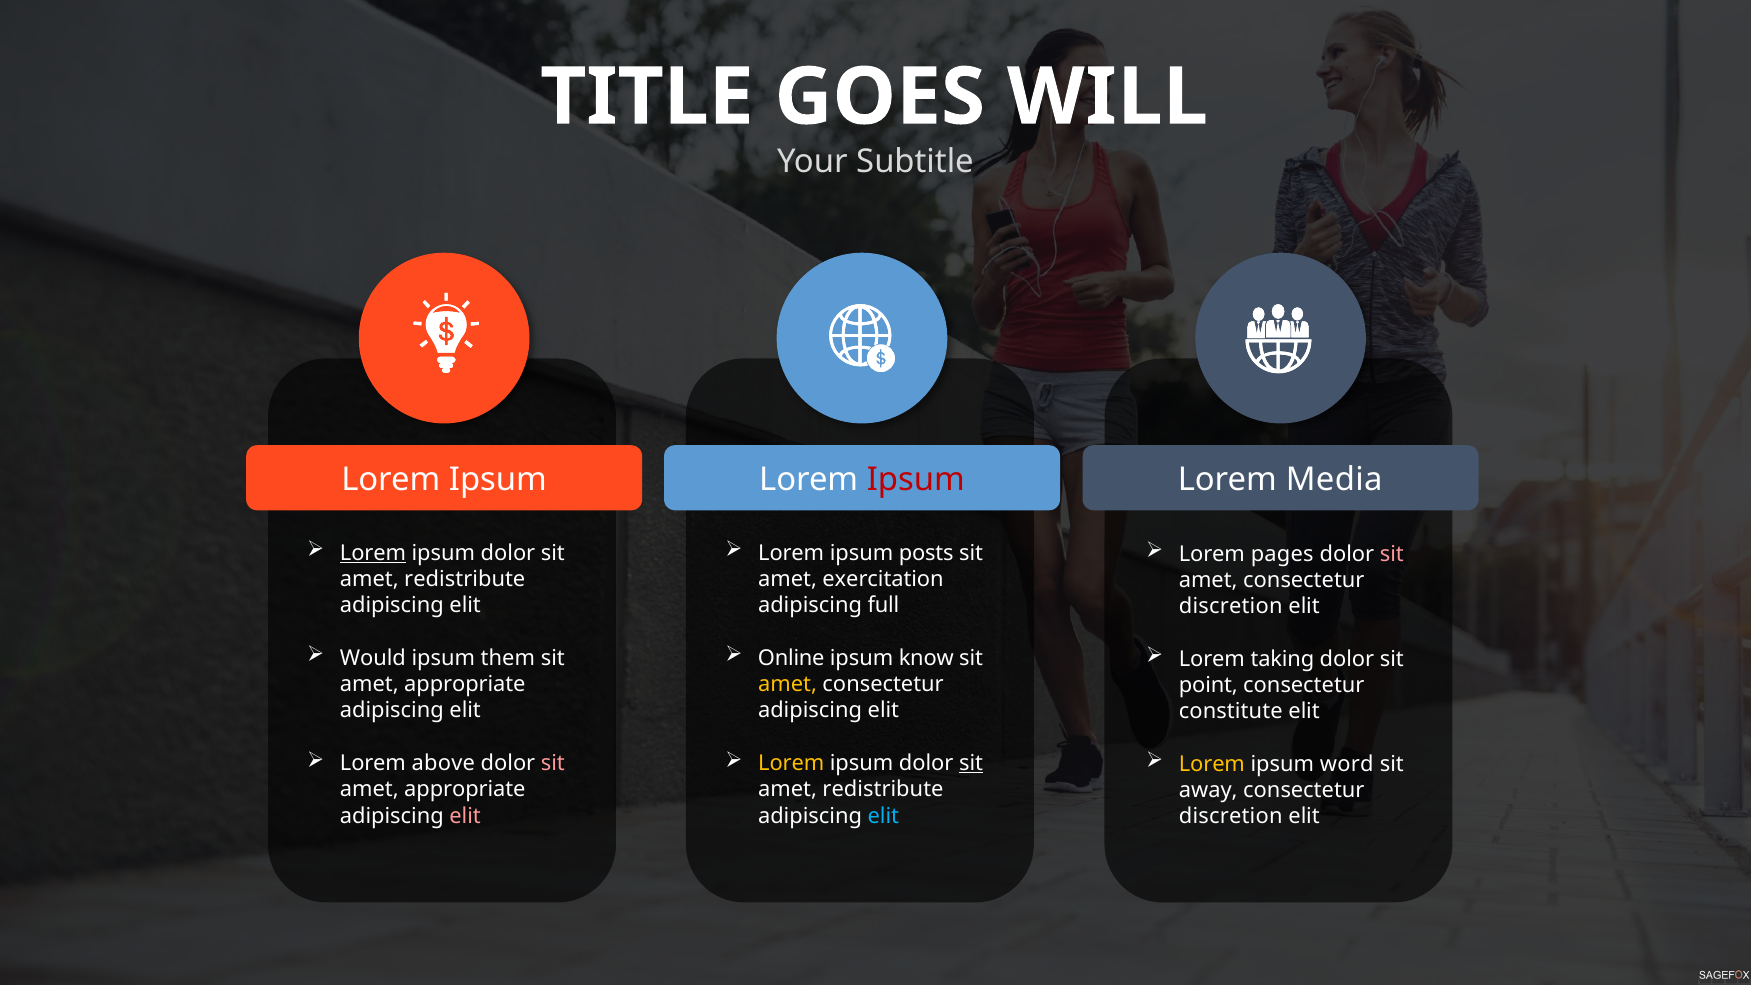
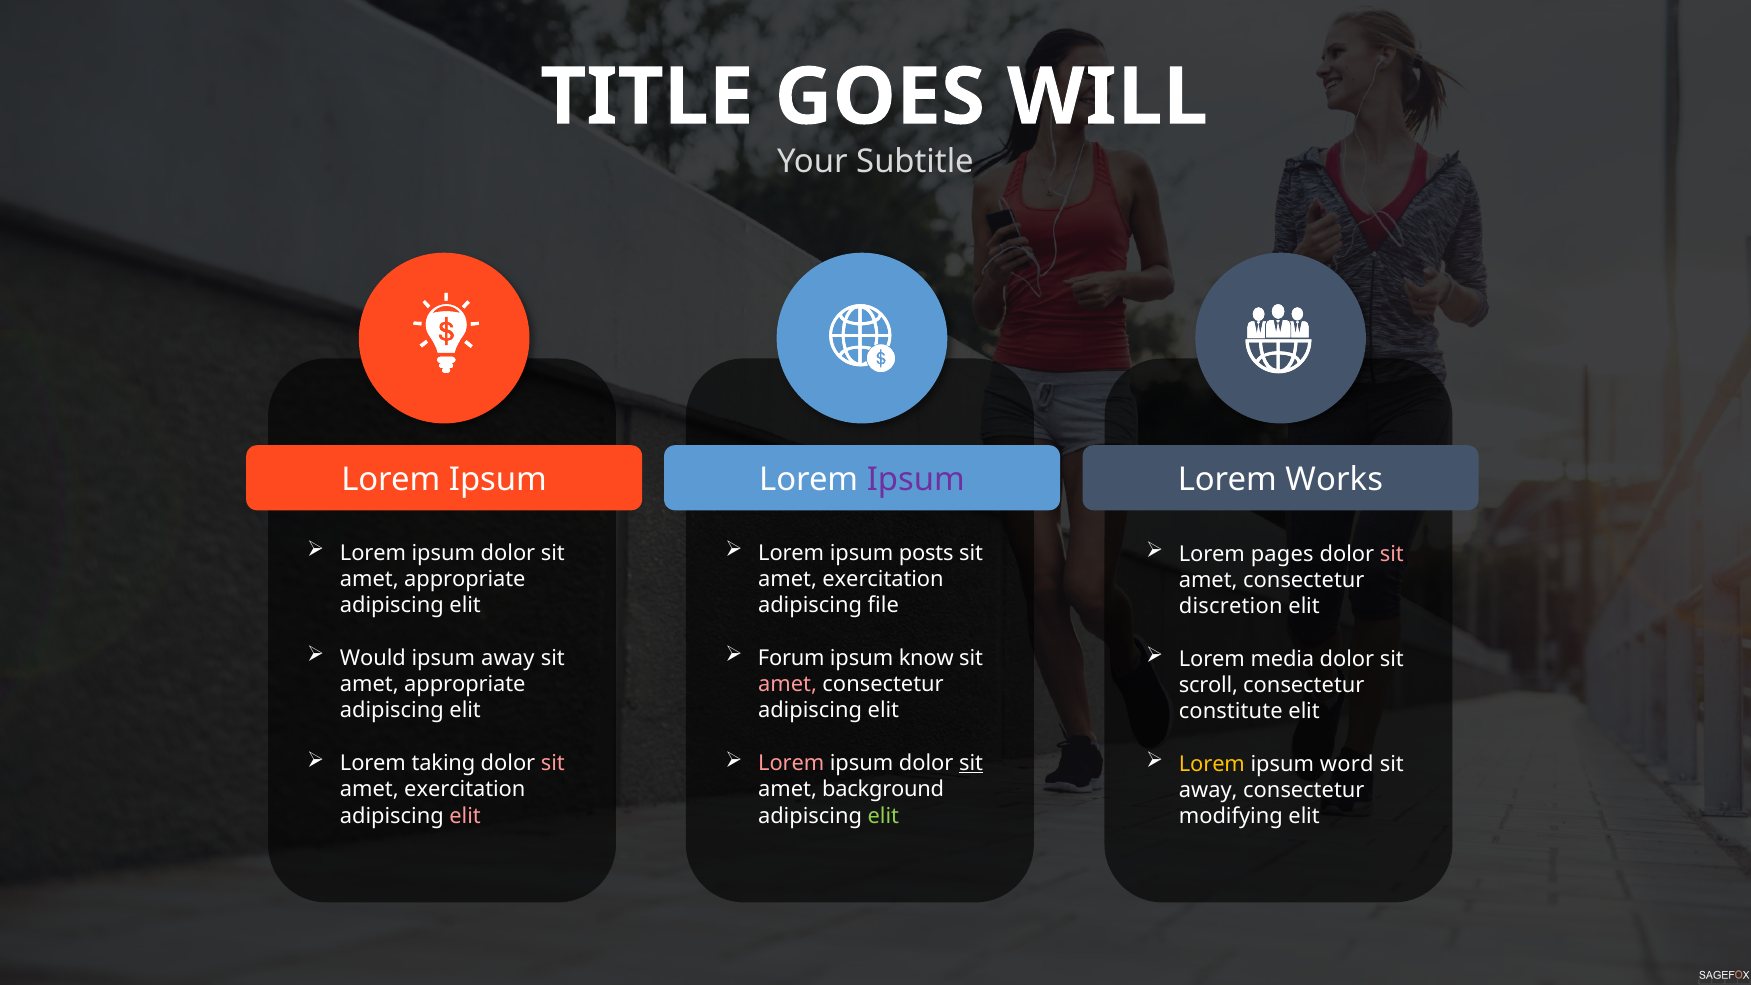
Ipsum at (916, 480) colour: red -> purple
Media: Media -> Works
Lorem at (373, 553) underline: present -> none
redistribute at (465, 579): redistribute -> appropriate
full: full -> file
ipsum them: them -> away
Online: Online -> Forum
taking: taking -> media
amet at (788, 684) colour: yellow -> pink
point: point -> scroll
above: above -> taking
Lorem at (791, 763) colour: yellow -> pink
appropriate at (465, 790): appropriate -> exercitation
redistribute at (883, 790): redistribute -> background
elit at (883, 816) colour: light blue -> light green
discretion at (1231, 816): discretion -> modifying
